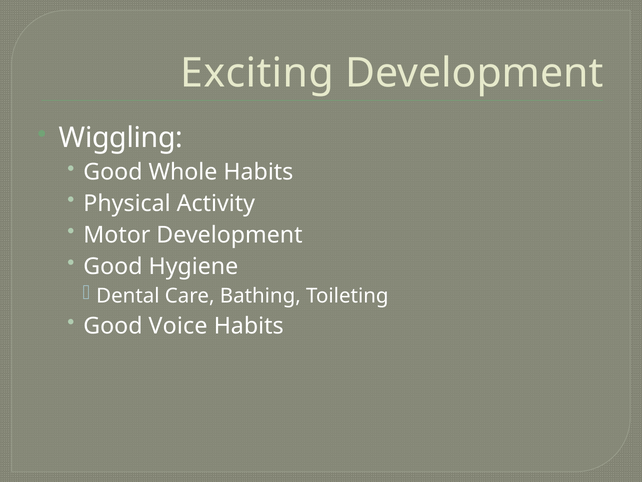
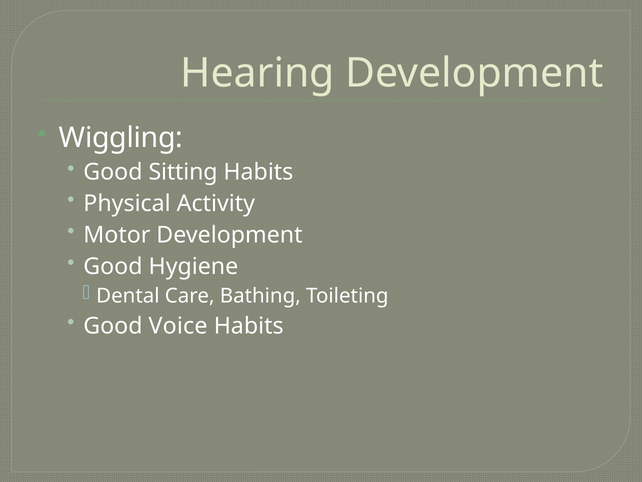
Exciting: Exciting -> Hearing
Whole: Whole -> Sitting
